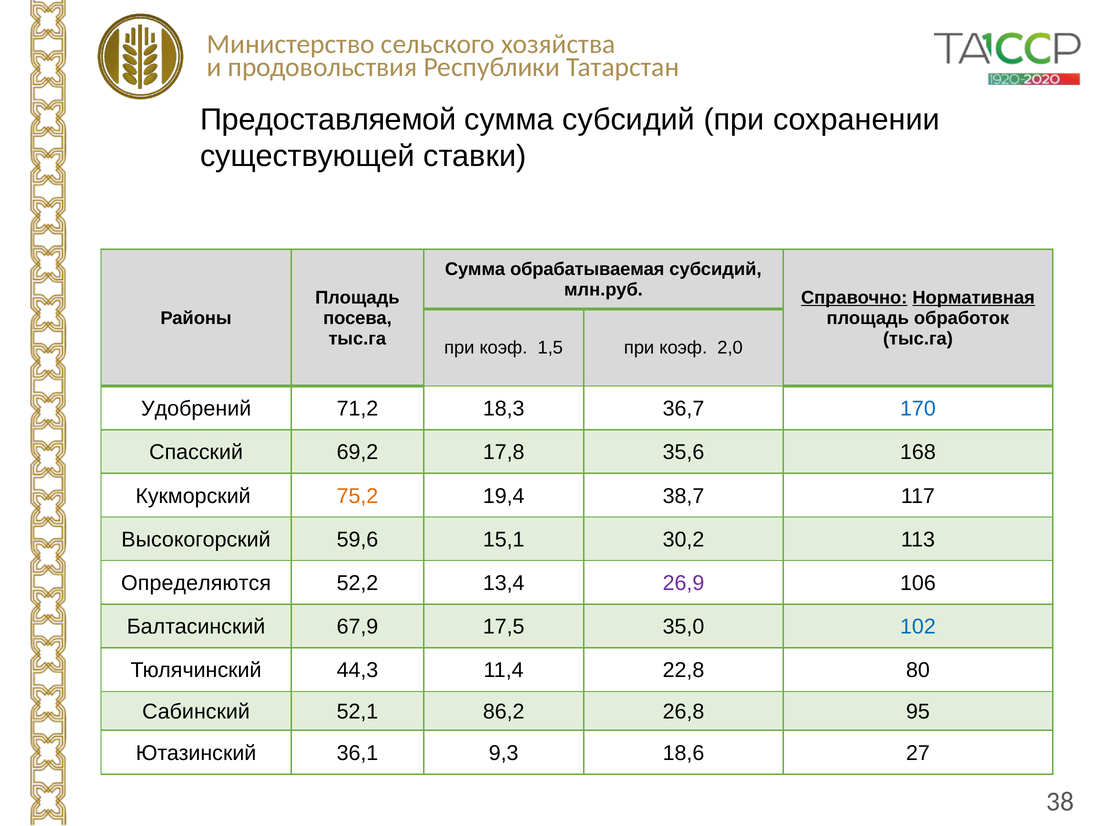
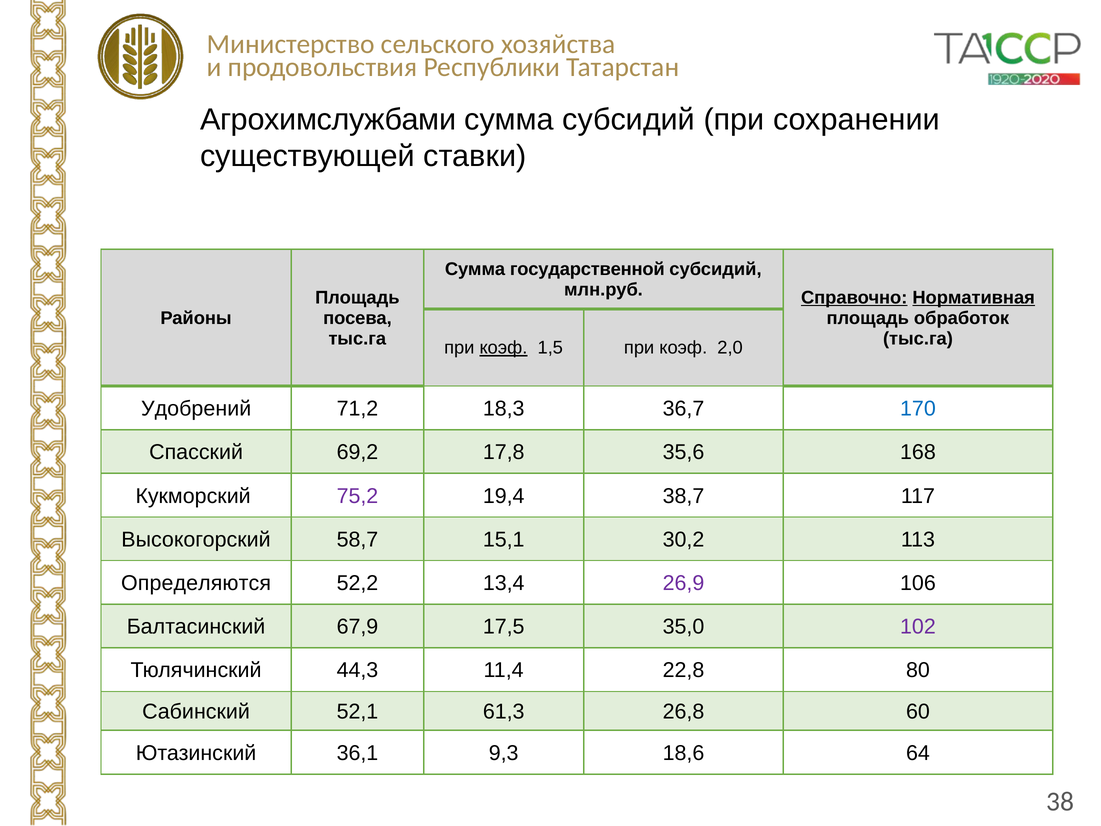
Предоставляемой: Предоставляемой -> Агрохимслужбами
обрабатываемая: обрабатываемая -> государственной
коэф at (503, 348) underline: none -> present
75,2 colour: orange -> purple
59,6: 59,6 -> 58,7
102 colour: blue -> purple
86,2: 86,2 -> 61,3
95: 95 -> 60
27: 27 -> 64
